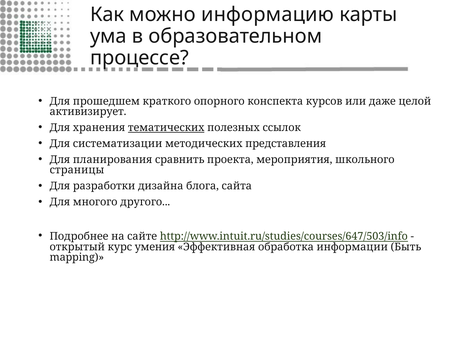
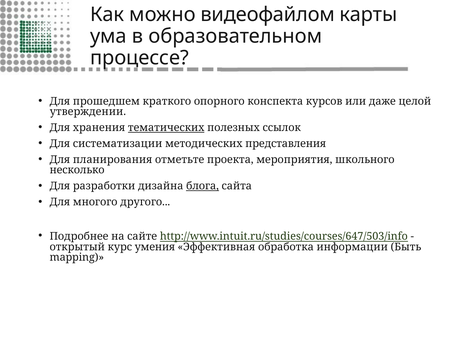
информацию: информацию -> видеофайлом
активизирует: активизирует -> утверждении
сравнить: сравнить -> отметьте
страницы: страницы -> несколько
блога underline: none -> present
